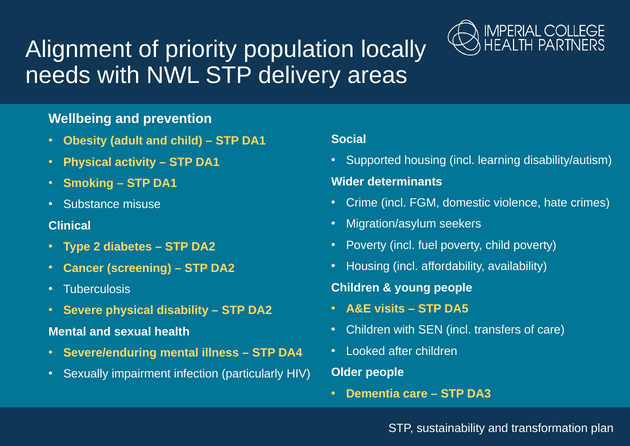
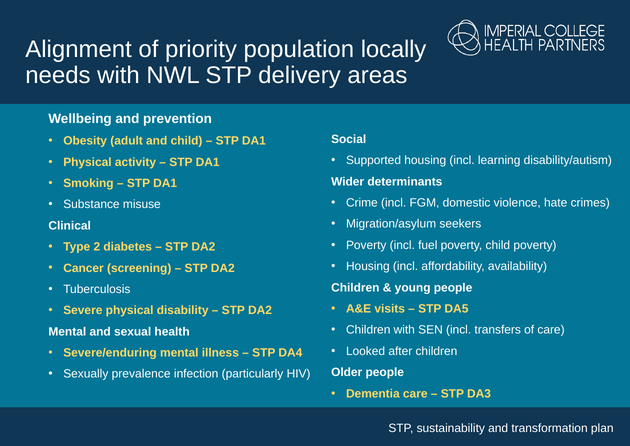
impairment: impairment -> prevalence
